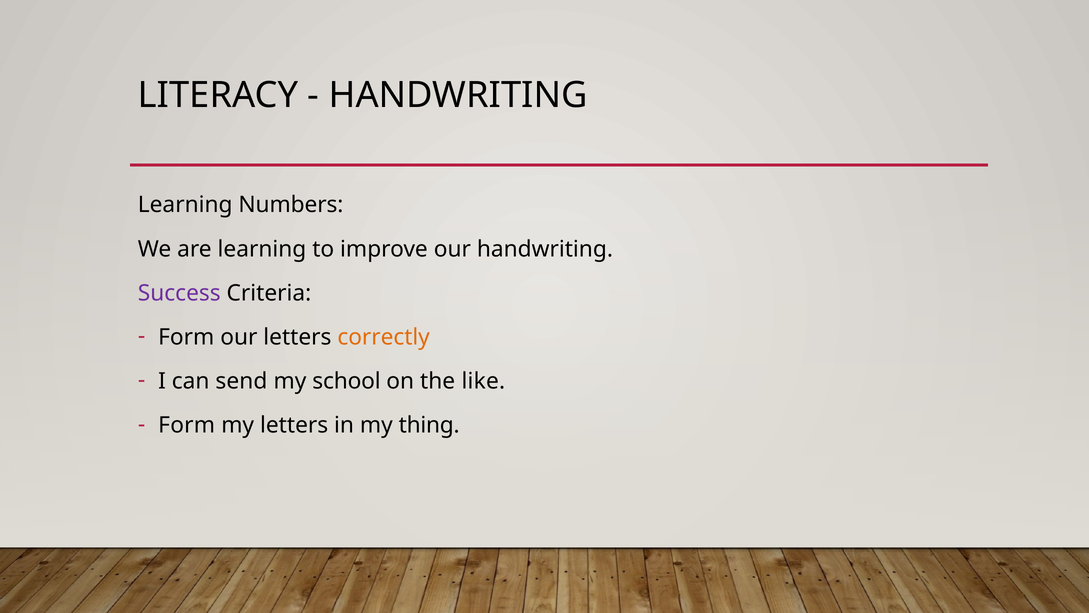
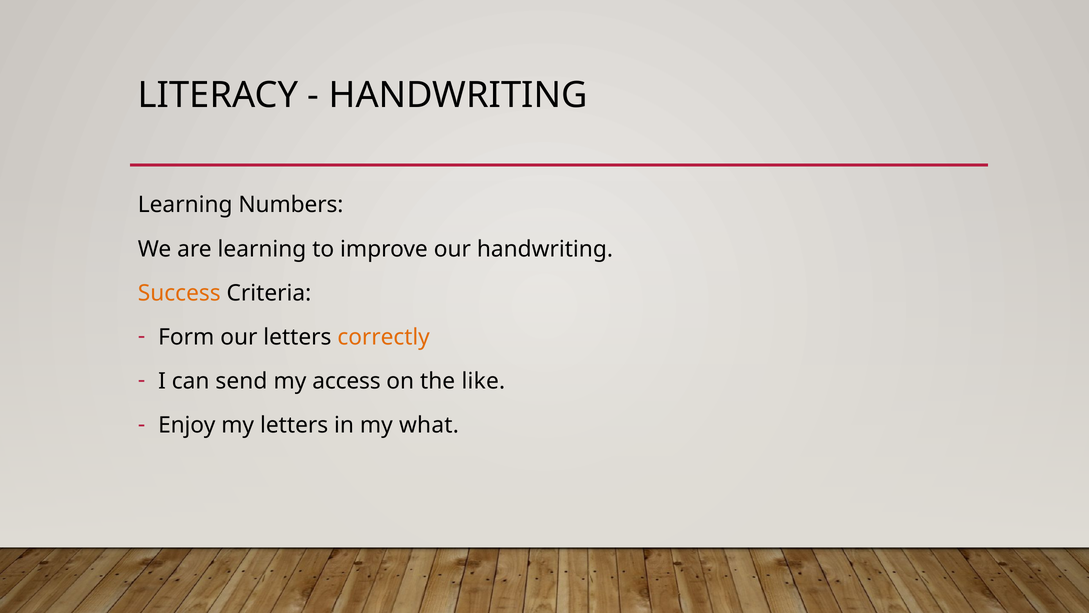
Success colour: purple -> orange
school: school -> access
Form at (187, 425): Form -> Enjoy
thing: thing -> what
